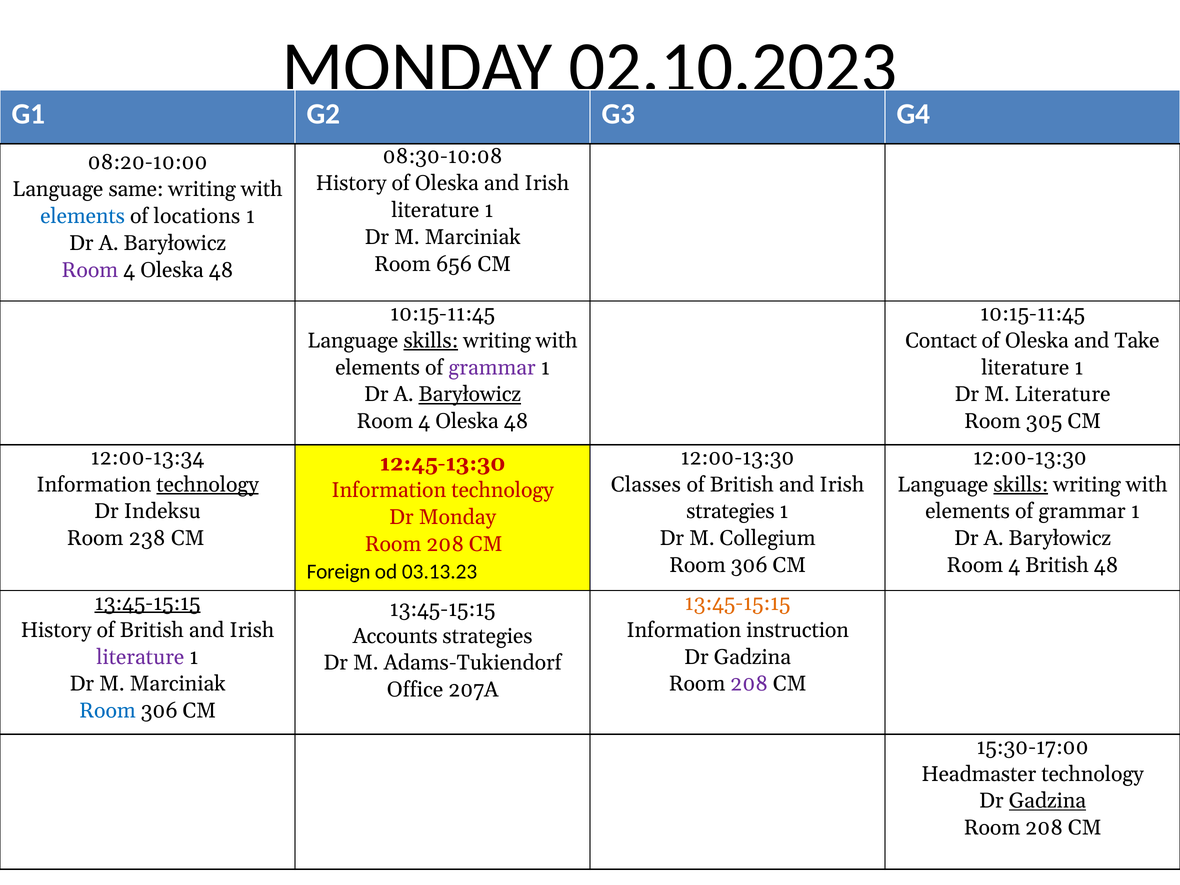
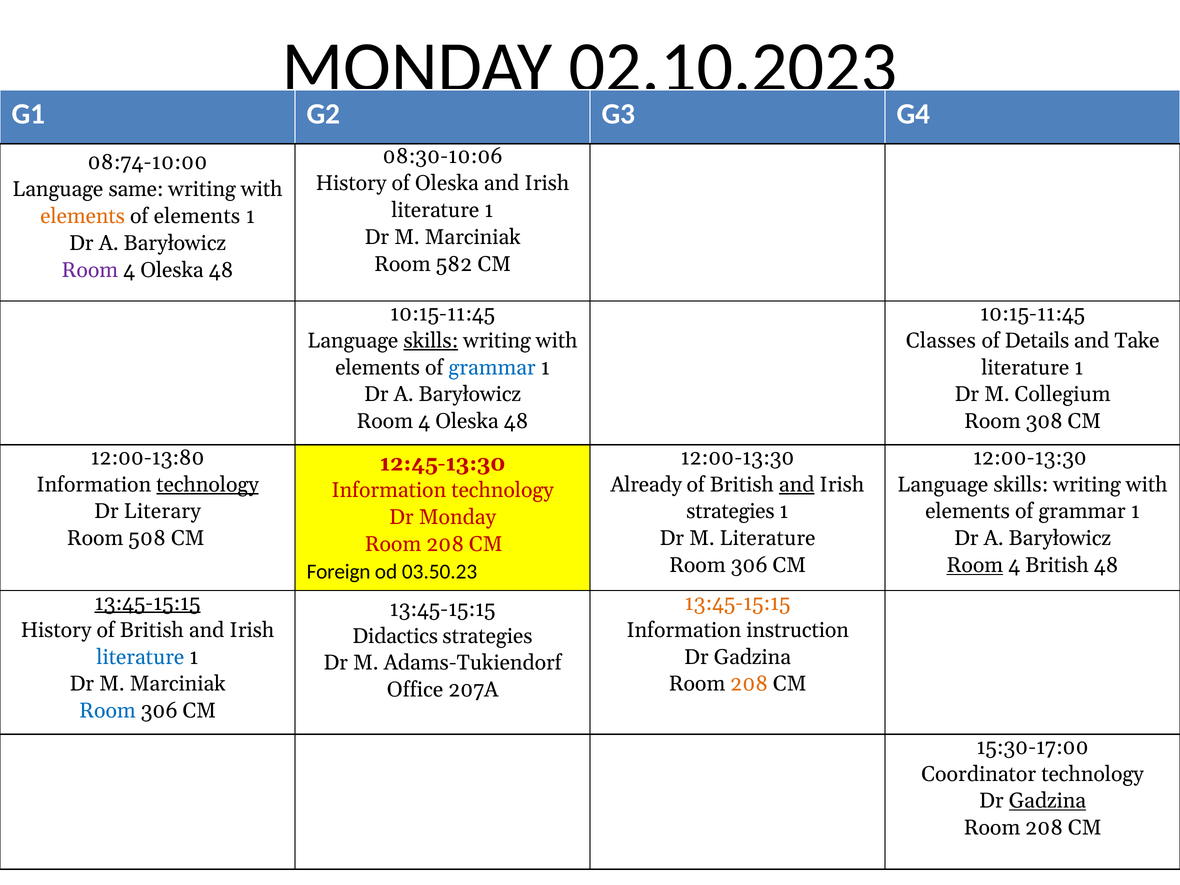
08:30-10:08: 08:30-10:08 -> 08:30-10:06
08:20-10:00: 08:20-10:00 -> 08:74-10:00
elements at (83, 216) colour: blue -> orange
of locations: locations -> elements
656: 656 -> 582
Contact: Contact -> Classes
Oleska at (1037, 341): Oleska -> Details
grammar at (492, 367) colour: purple -> blue
Baryłowicz at (470, 394) underline: present -> none
M Literature: Literature -> Collegium
305: 305 -> 308
12:00-13:34: 12:00-13:34 -> 12:00-13:80
Classes: Classes -> Already
and at (797, 484) underline: none -> present
skills at (1021, 484) underline: present -> none
Indeksu: Indeksu -> Literary
238: 238 -> 508
M Collegium: Collegium -> Literature
Room at (975, 565) underline: none -> present
03.13.23: 03.13.23 -> 03.50.23
Accounts: Accounts -> Didactics
literature at (140, 657) colour: purple -> blue
208 at (749, 684) colour: purple -> orange
Headmaster: Headmaster -> Coordinator
